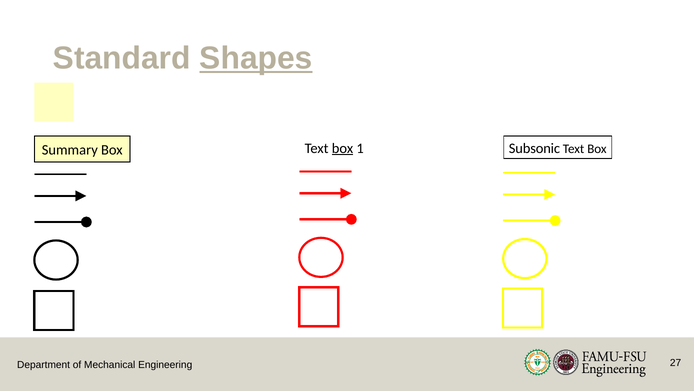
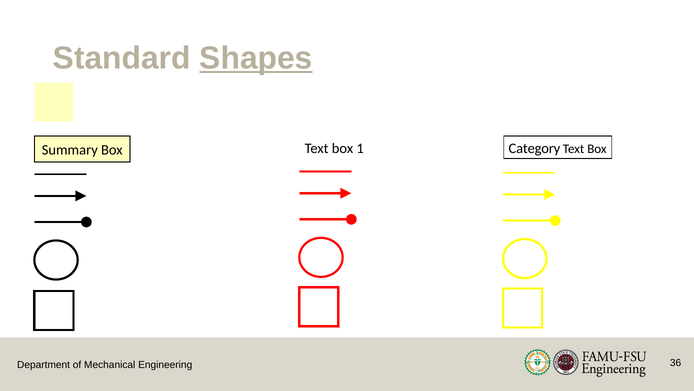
box at (343, 148) underline: present -> none
Subsonic: Subsonic -> Category
27: 27 -> 36
